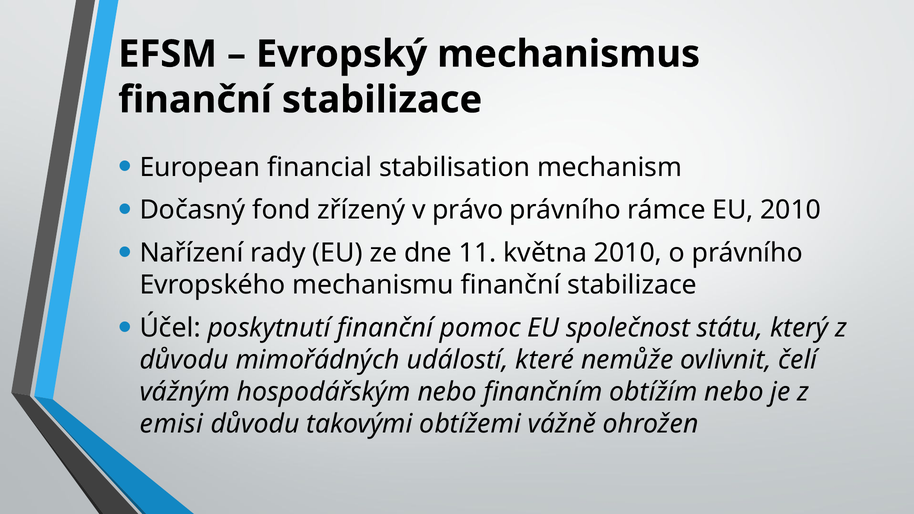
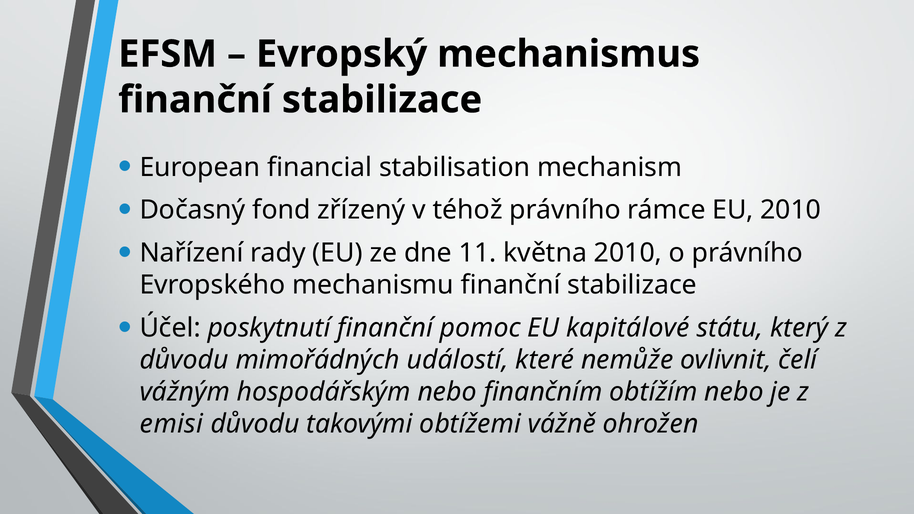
právo: právo -> téhož
společnost: společnost -> kapitálové
